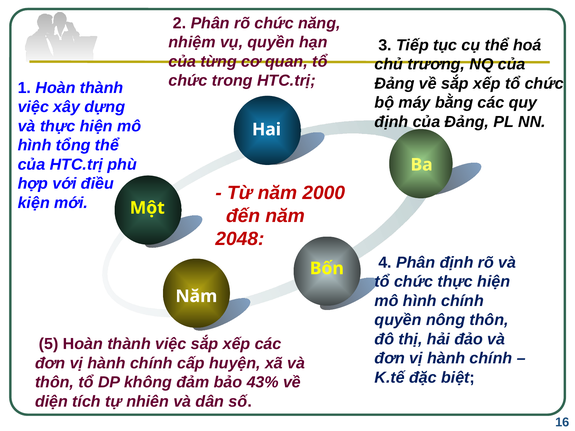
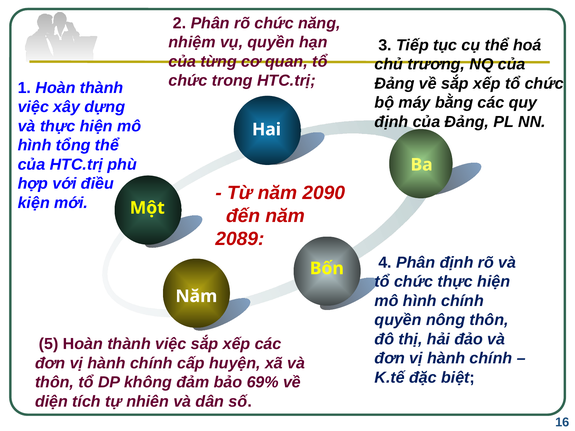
2000: 2000 -> 2090
2048: 2048 -> 2089
43%: 43% -> 69%
